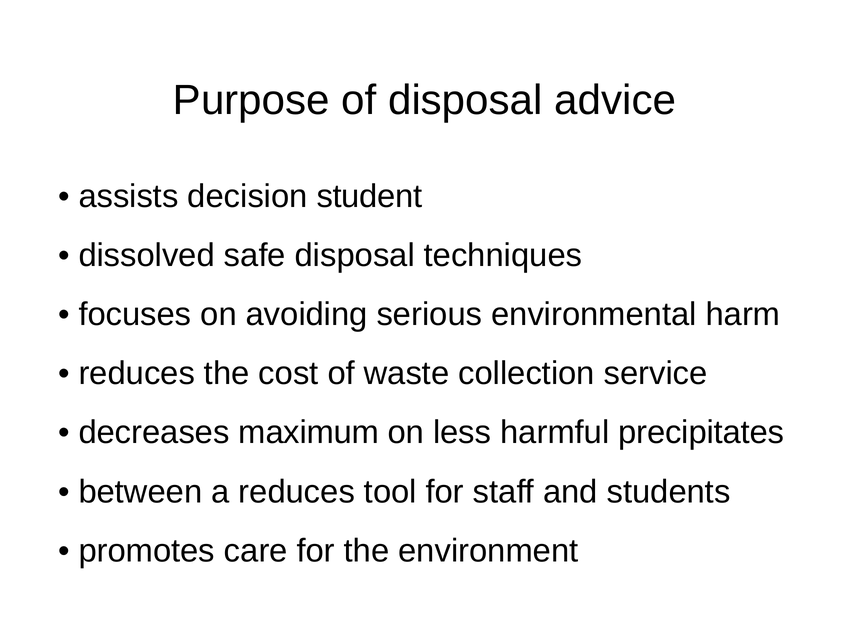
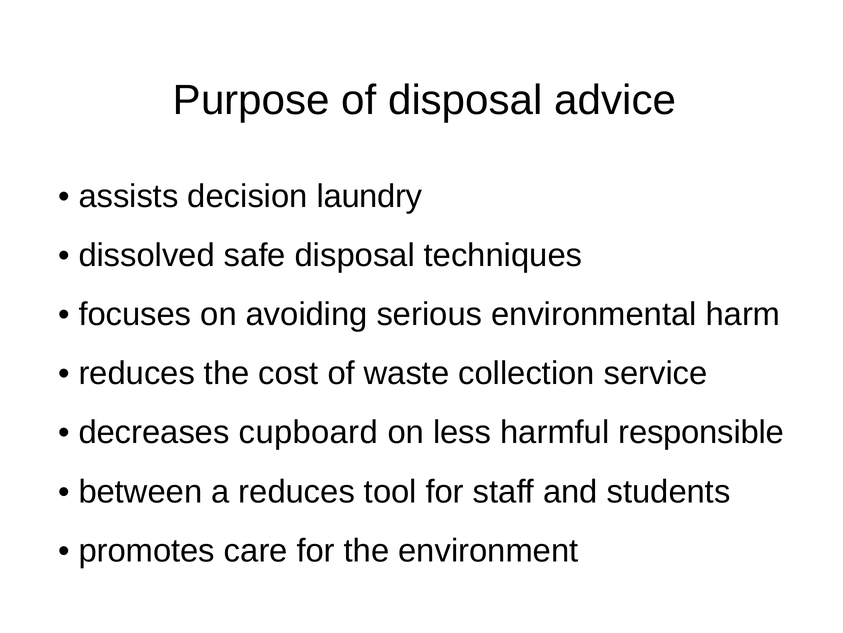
student: student -> laundry
maximum: maximum -> cupboard
precipitates: precipitates -> responsible
